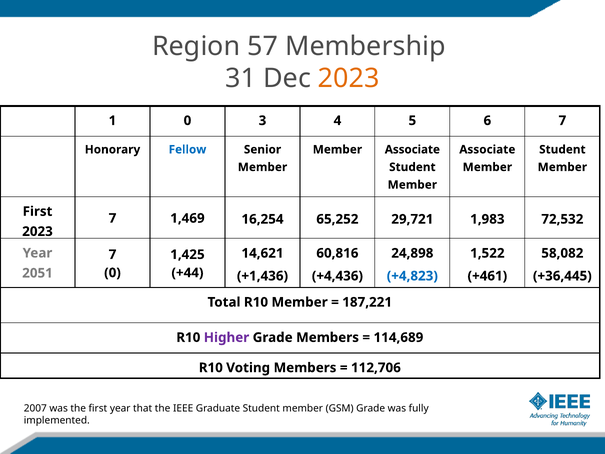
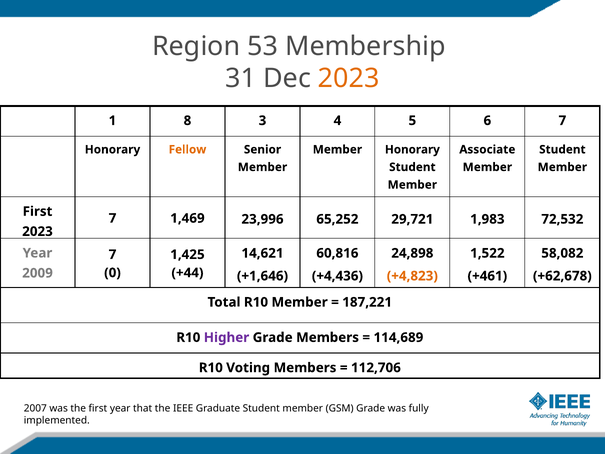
57: 57 -> 53
1 0: 0 -> 8
Fellow colour: blue -> orange
Associate at (412, 149): Associate -> Honorary
16,254: 16,254 -> 23,996
2051: 2051 -> 2009
+1,436: +1,436 -> +1,646
+4,823 colour: blue -> orange
+36,445: +36,445 -> +62,678
